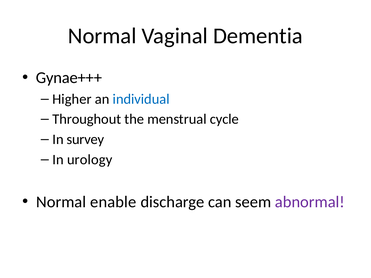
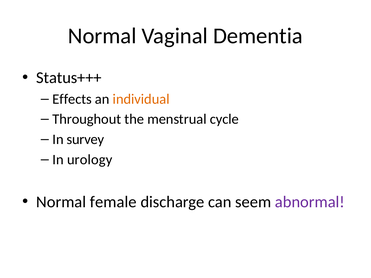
Gynae+++: Gynae+++ -> Status+++
Higher: Higher -> Effects
individual colour: blue -> orange
enable: enable -> female
